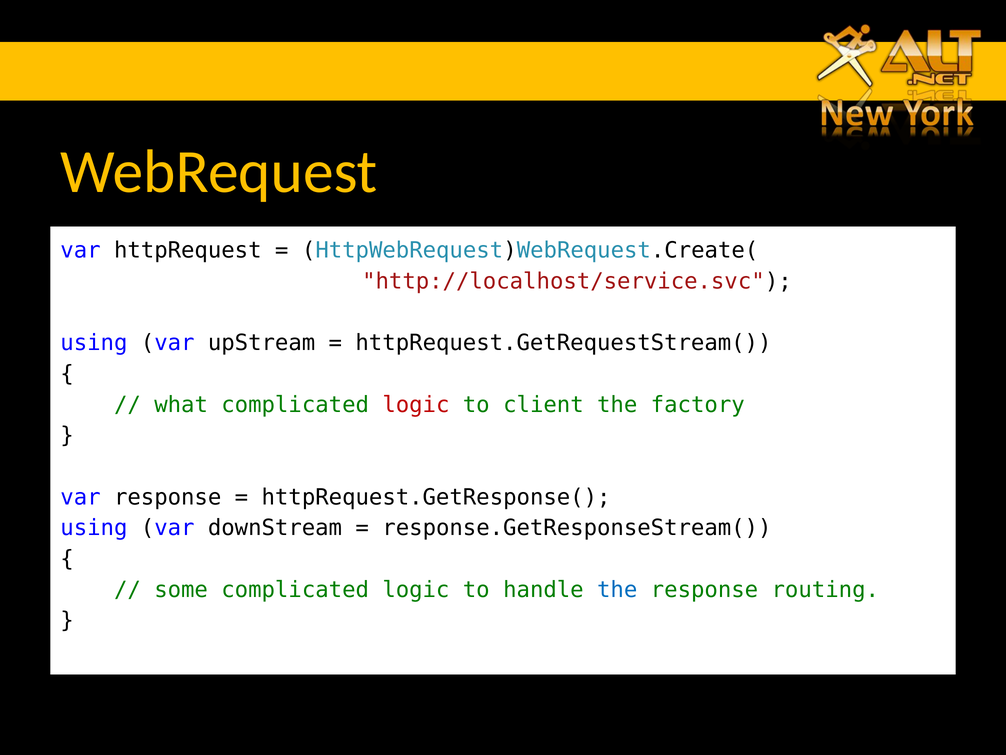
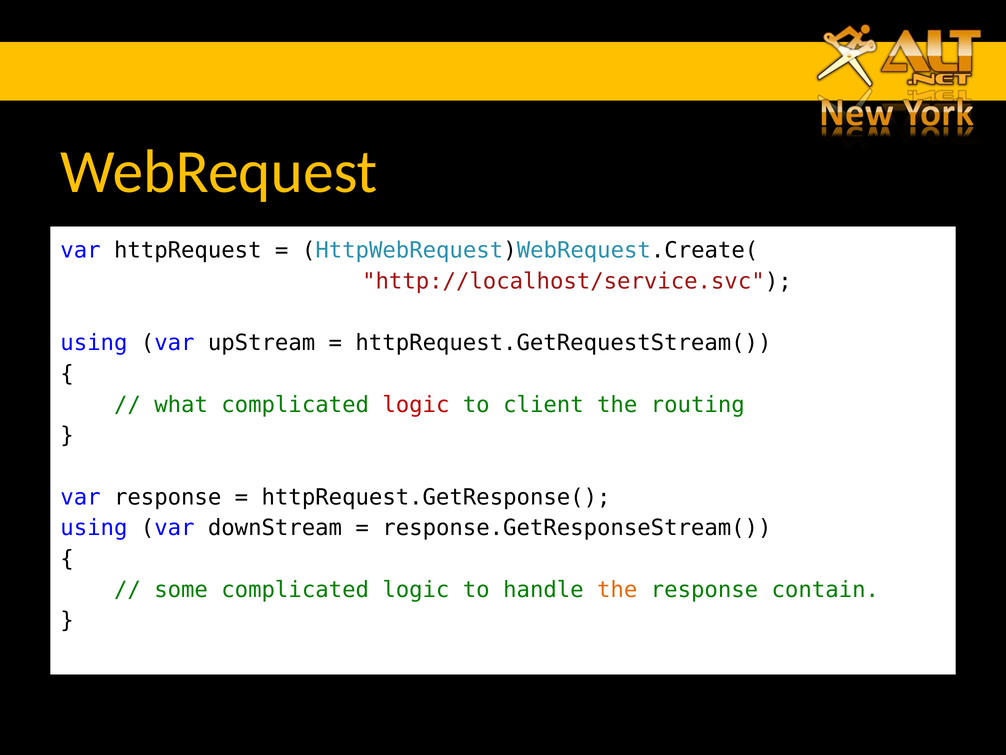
factory: factory -> routing
the at (617, 589) colour: blue -> orange
routing: routing -> contain
